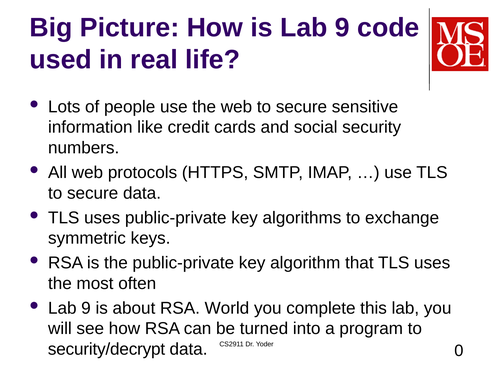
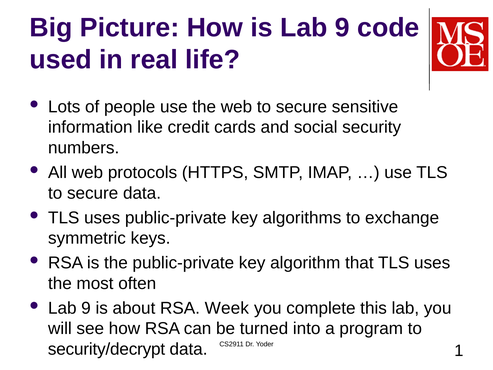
World: World -> Week
0: 0 -> 1
